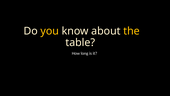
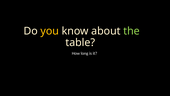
the colour: yellow -> light green
